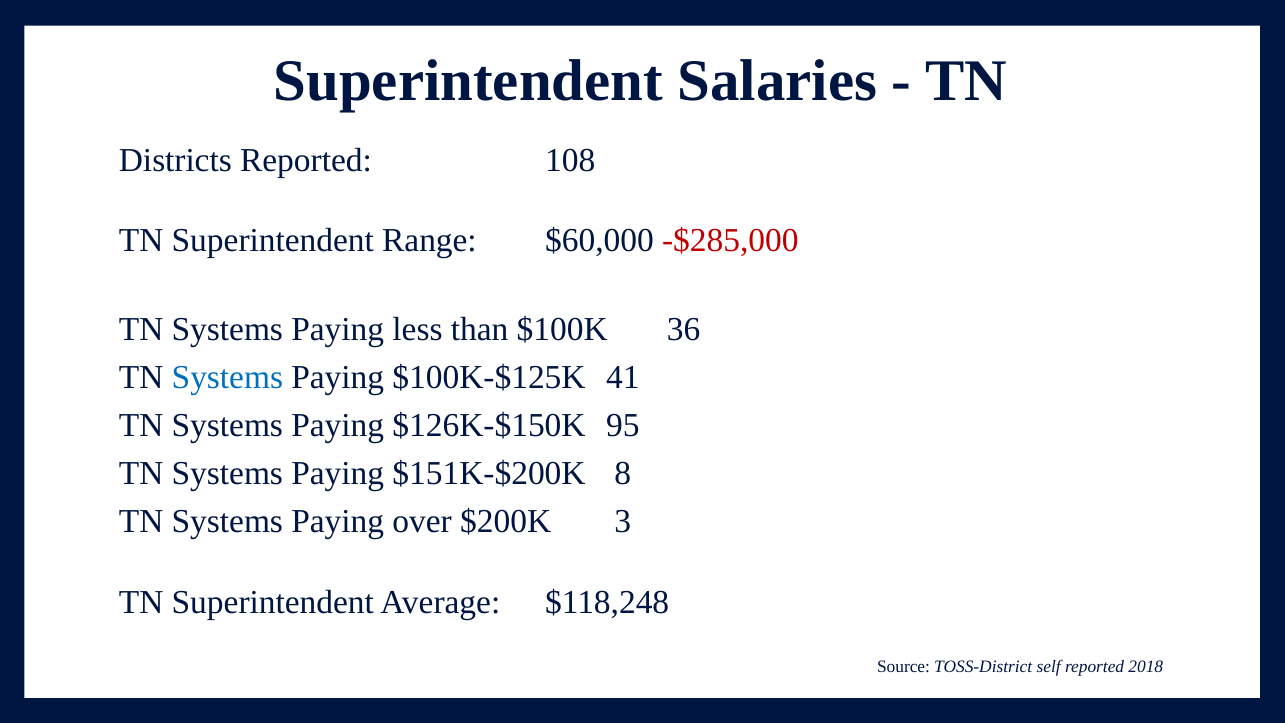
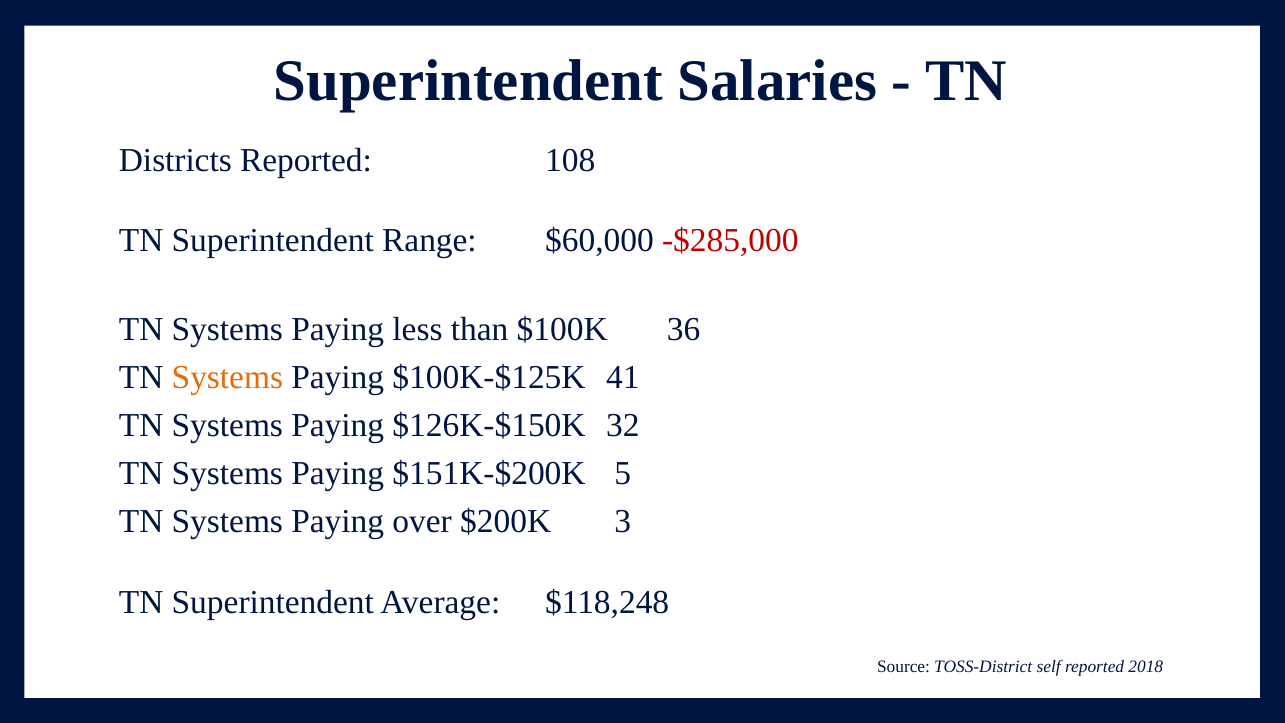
Systems at (227, 377) colour: blue -> orange
95: 95 -> 32
8: 8 -> 5
